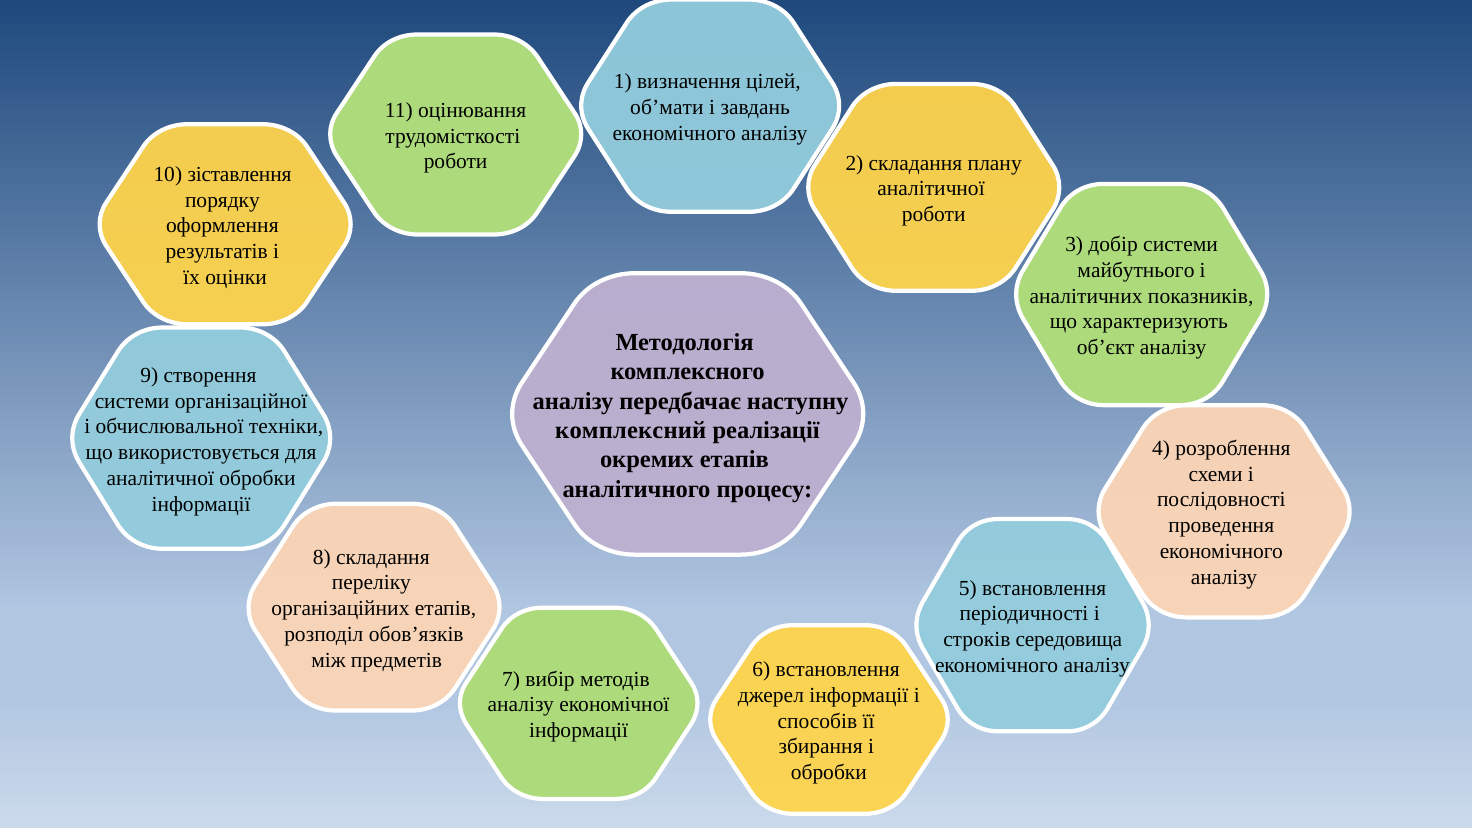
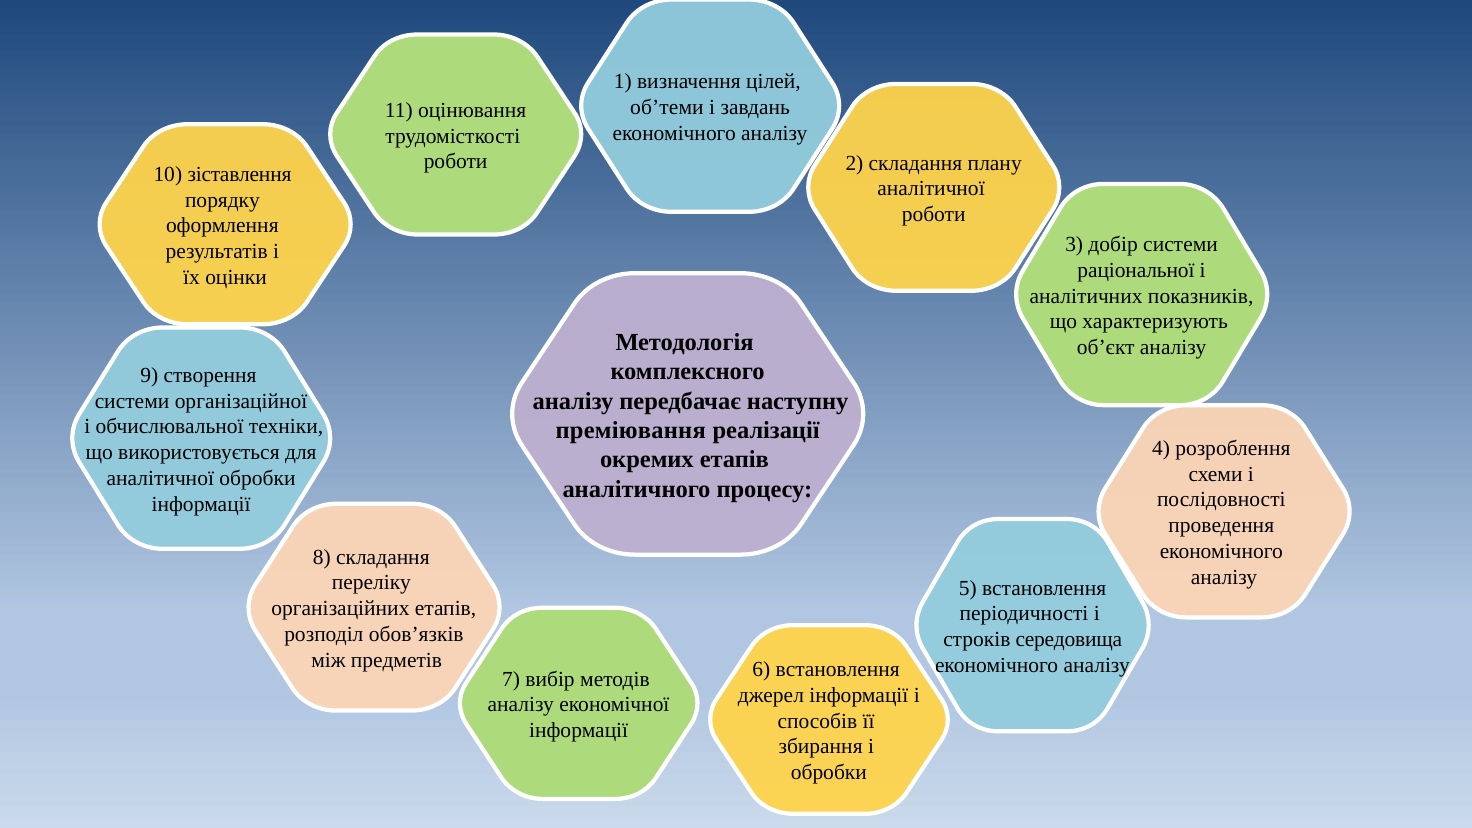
об’мати: об’мати -> об’теми
майбутнього: майбутнього -> раціональної
комплексний: комплексний -> преміювання
